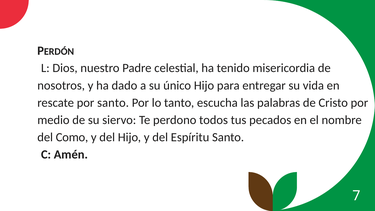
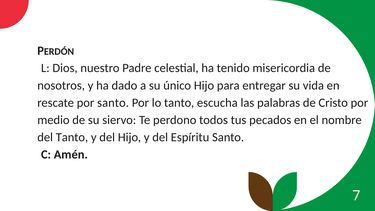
del Como: Como -> Tanto
